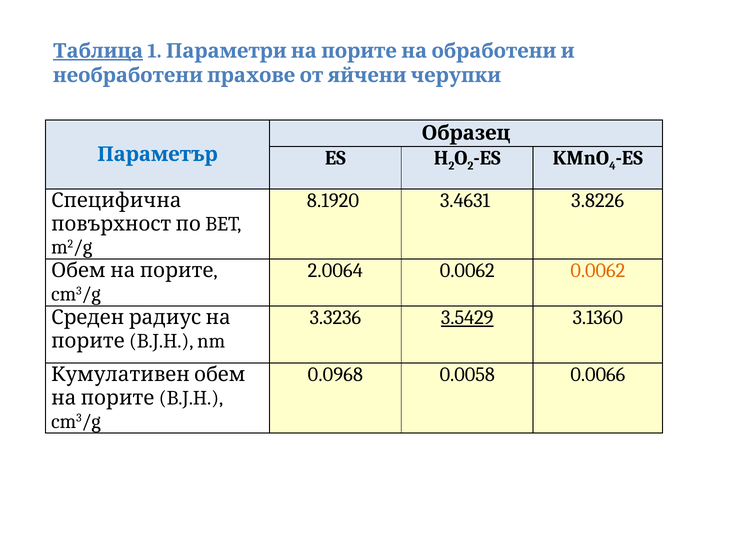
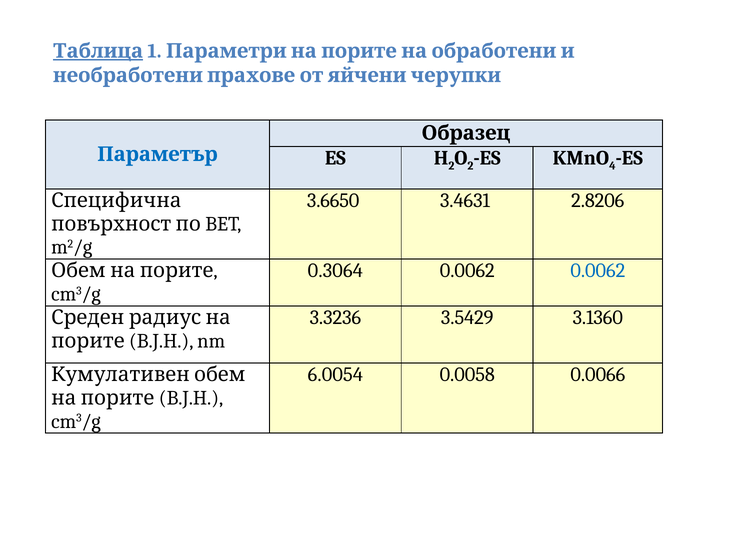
8.1920: 8.1920 -> 3.6650
3.8226: 3.8226 -> 2.8206
2.0064: 2.0064 -> 0.3064
0.0062 at (598, 271) colour: orange -> blue
3.5429 underline: present -> none
0.0968: 0.0968 -> 6.0054
